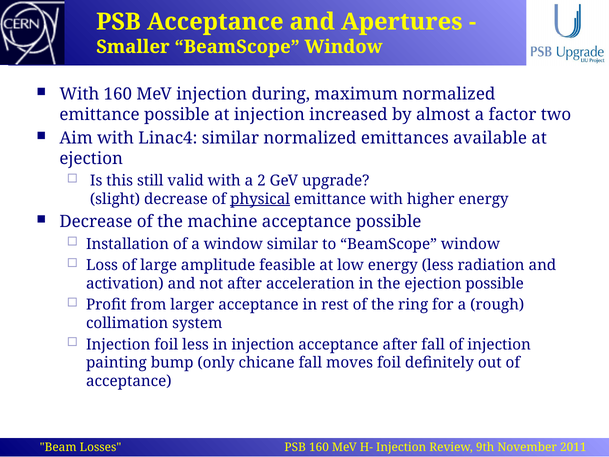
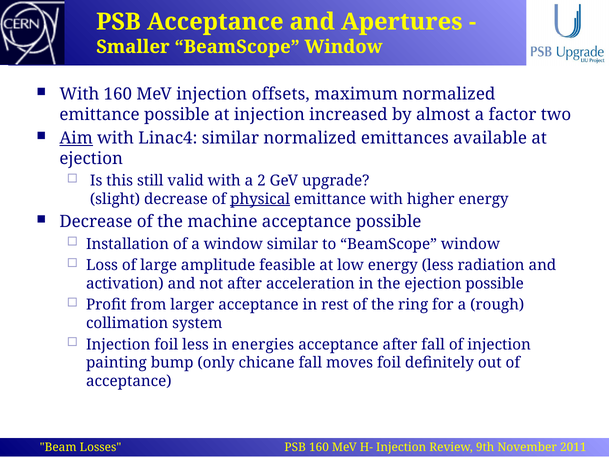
during: during -> offsets
Aim underline: none -> present
in injection: injection -> energies
